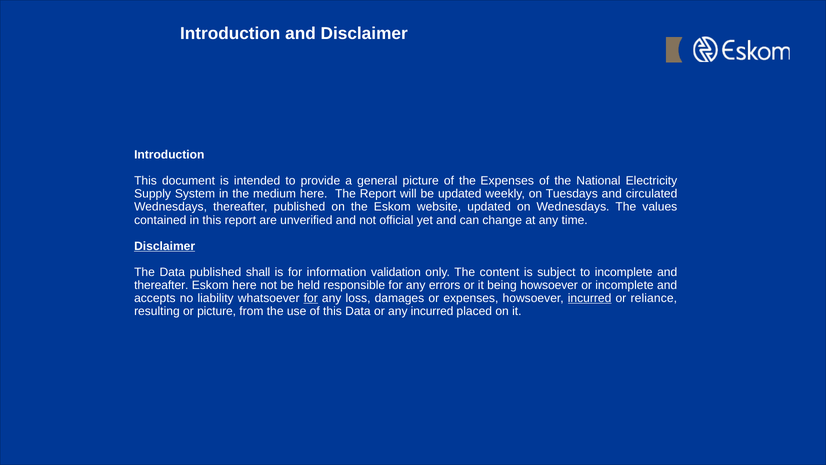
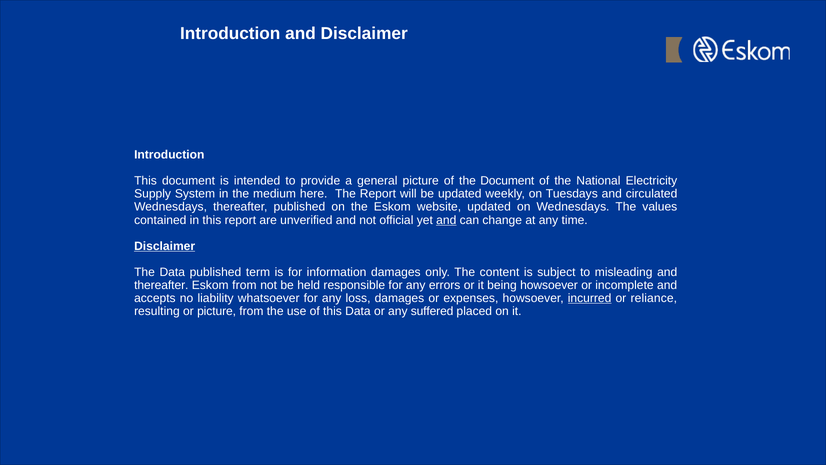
the Expenses: Expenses -> Document
and at (446, 220) underline: none -> present
shall: shall -> term
information validation: validation -> damages
to incomplete: incomplete -> misleading
Eskom here: here -> from
for at (311, 298) underline: present -> none
any incurred: incurred -> suffered
